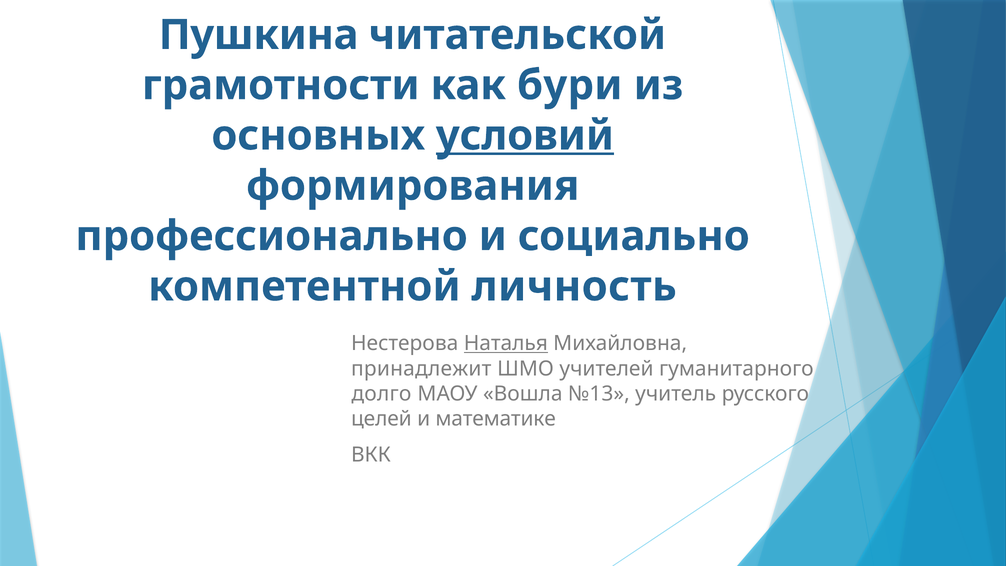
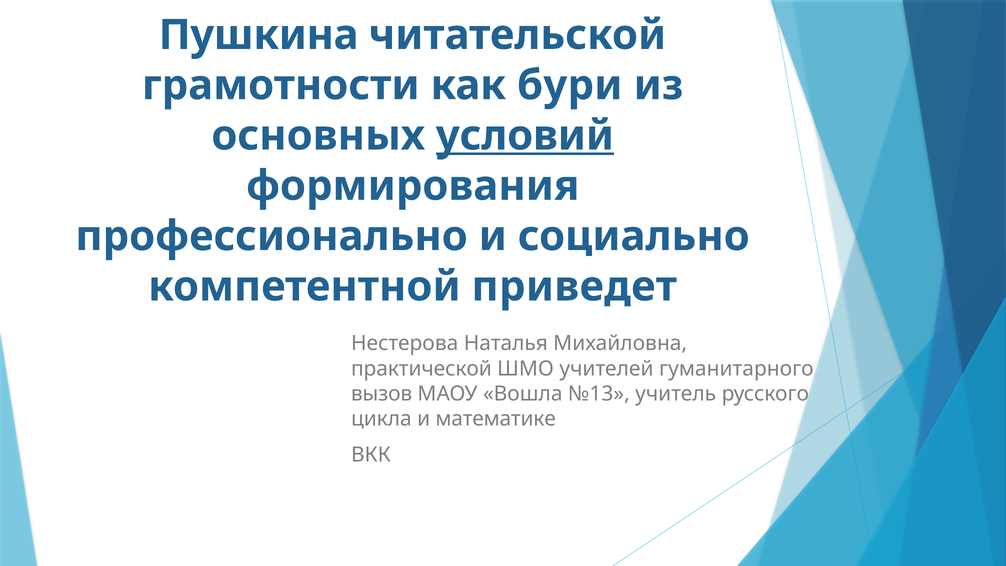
личность: личность -> приведет
Наталья underline: present -> none
принадлежит: принадлежит -> практической
долго: долго -> вызов
целей: целей -> цикла
